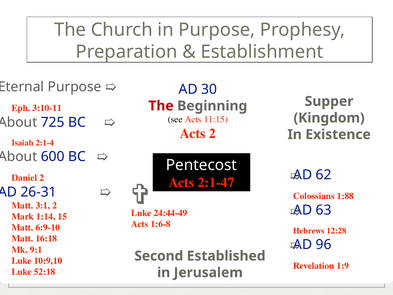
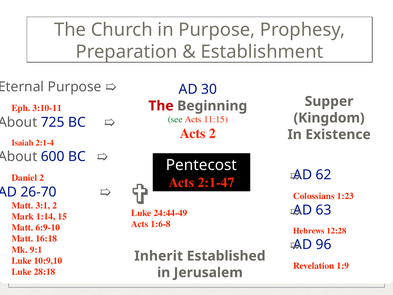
see colour: black -> green
26-31: 26-31 -> 26-70
1:88: 1:88 -> 1:23
Second: Second -> Inherit
52:18: 52:18 -> 28:18
